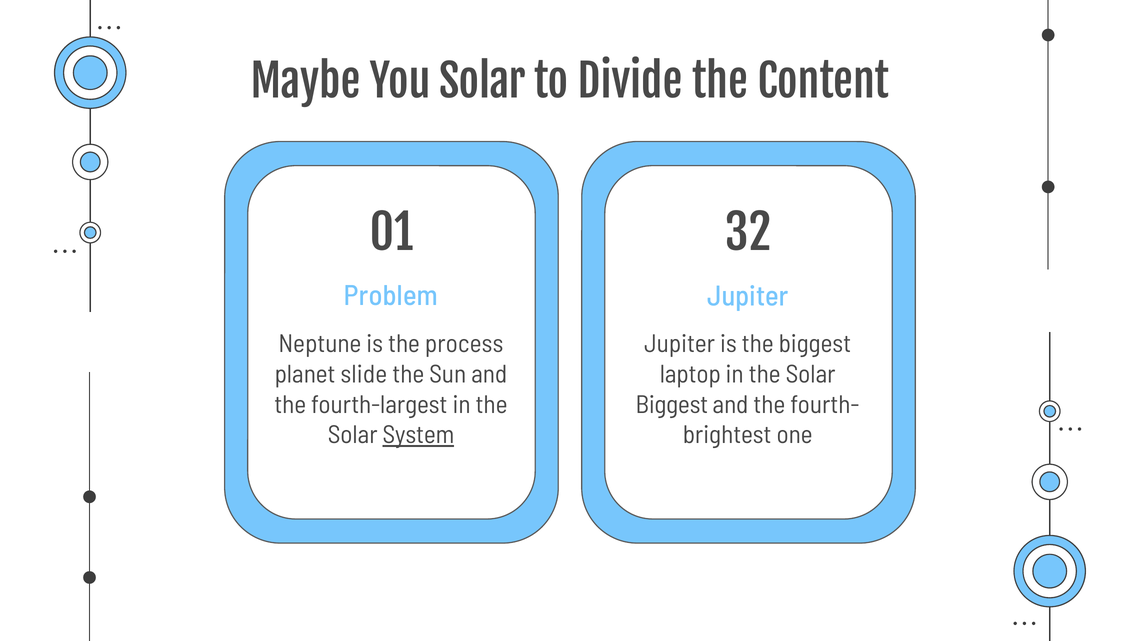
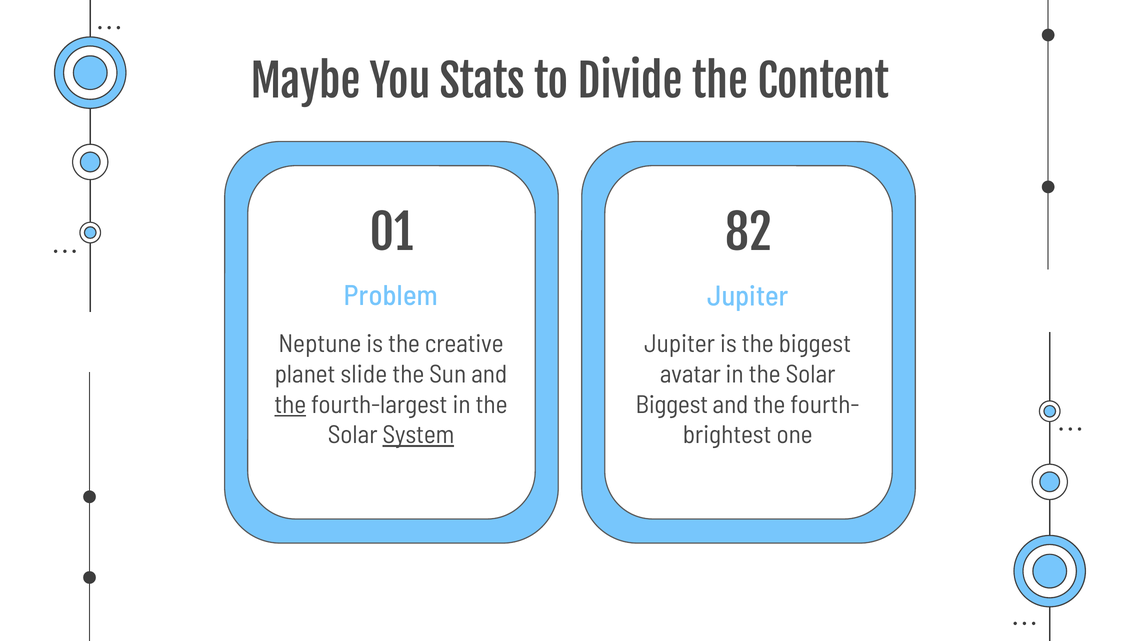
You Solar: Solar -> Stats
32: 32 -> 82
process: process -> creative
laptop: laptop -> avatar
the at (290, 405) underline: none -> present
